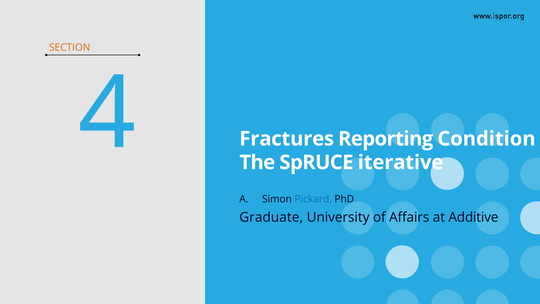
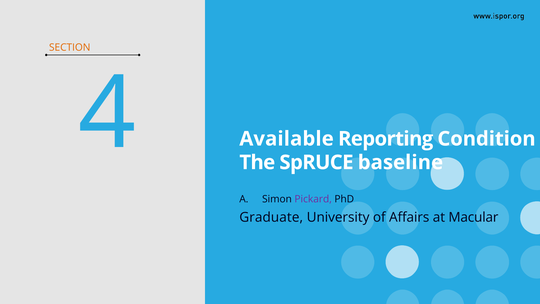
Fractures: Fractures -> Available
iterative: iterative -> baseline
Pickard colour: blue -> purple
Additive: Additive -> Macular
